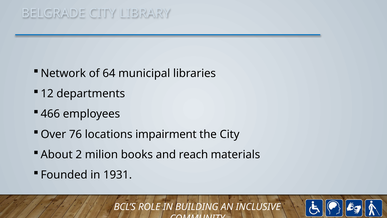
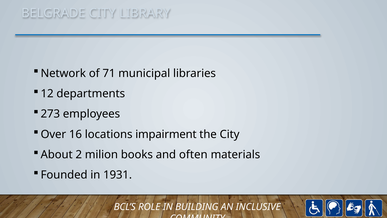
64: 64 -> 71
466: 466 -> 273
76: 76 -> 16
reach: reach -> often
